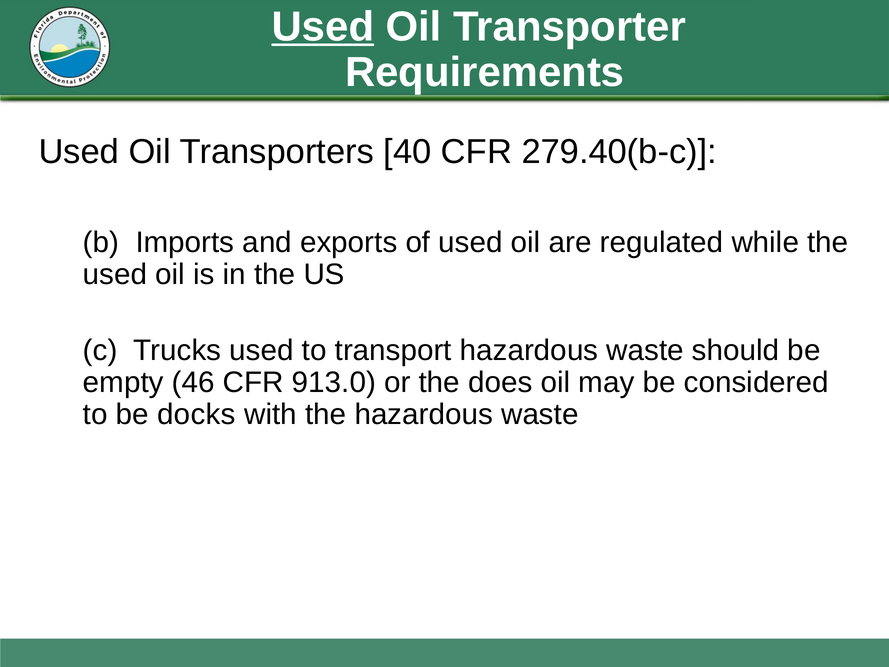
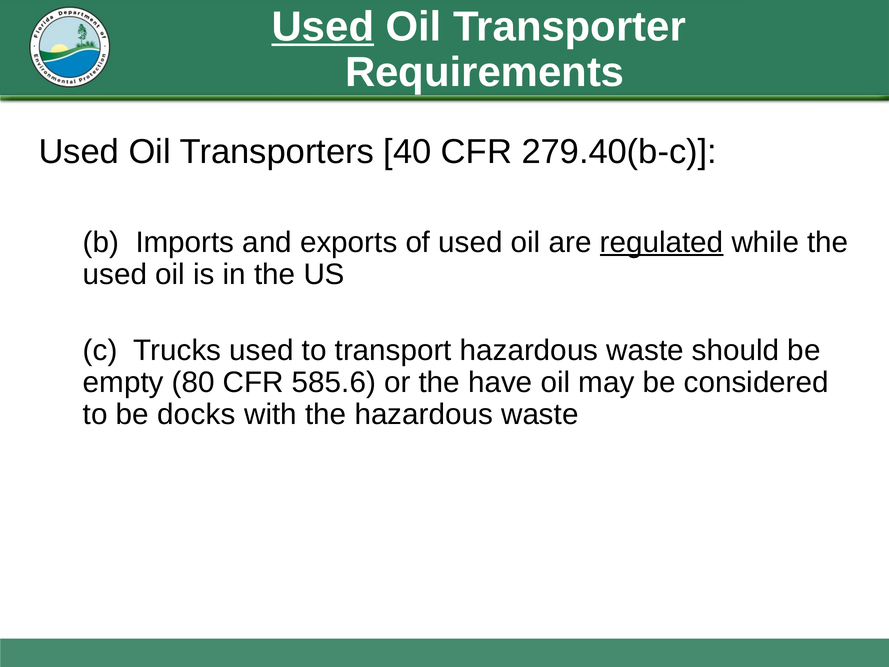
regulated underline: none -> present
46: 46 -> 80
913.0: 913.0 -> 585.6
does: does -> have
